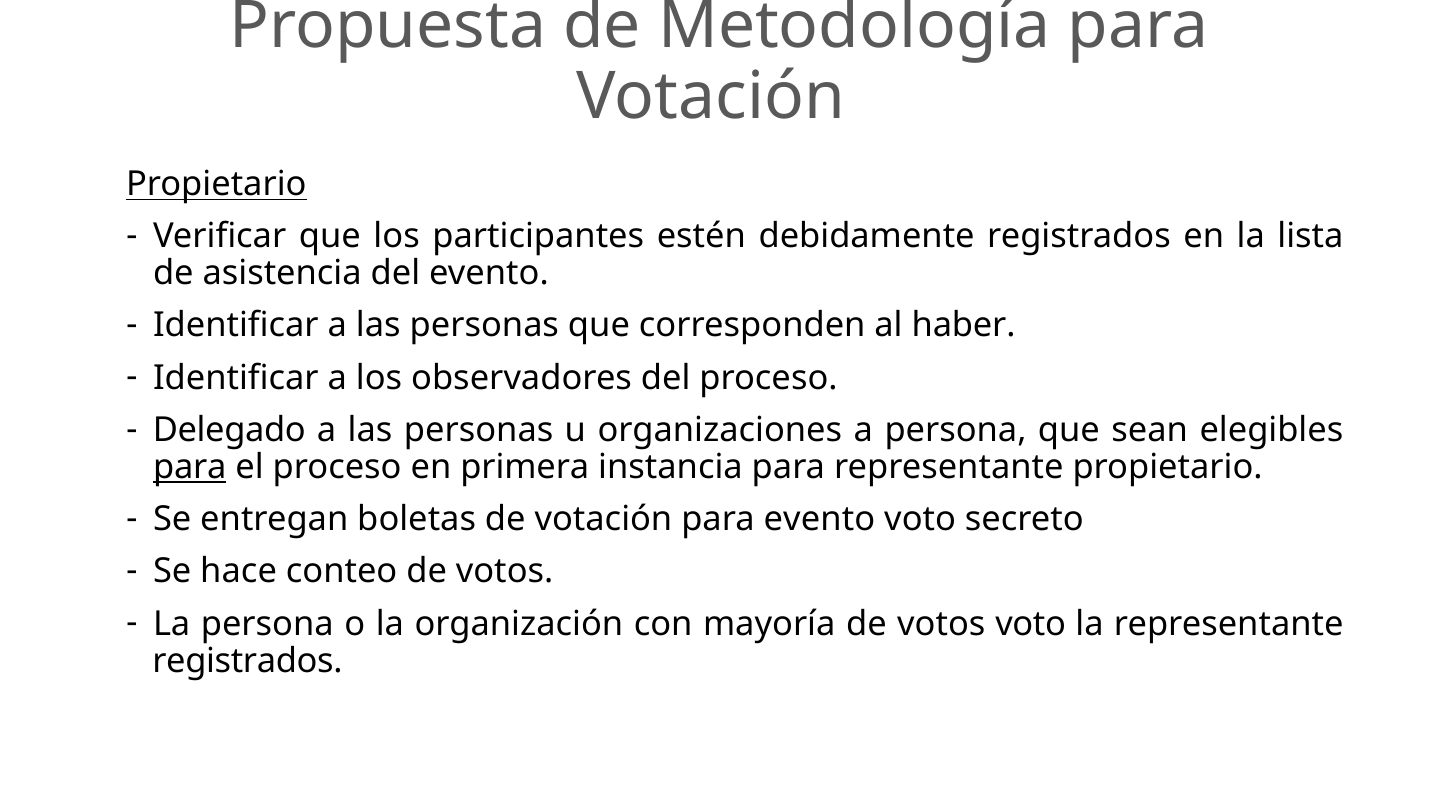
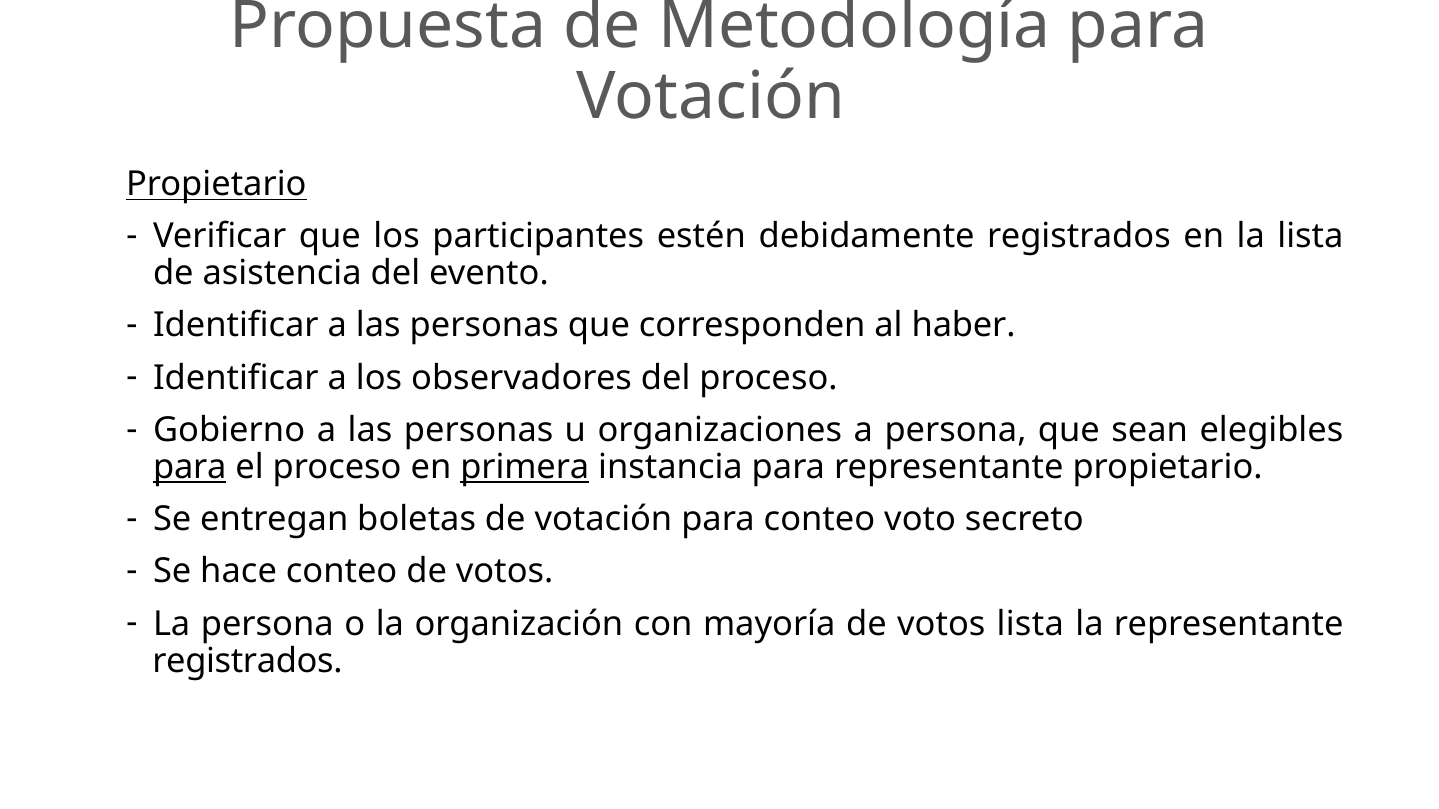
Delegado: Delegado -> Gobierno
primera underline: none -> present
para evento: evento -> conteo
votos voto: voto -> lista
